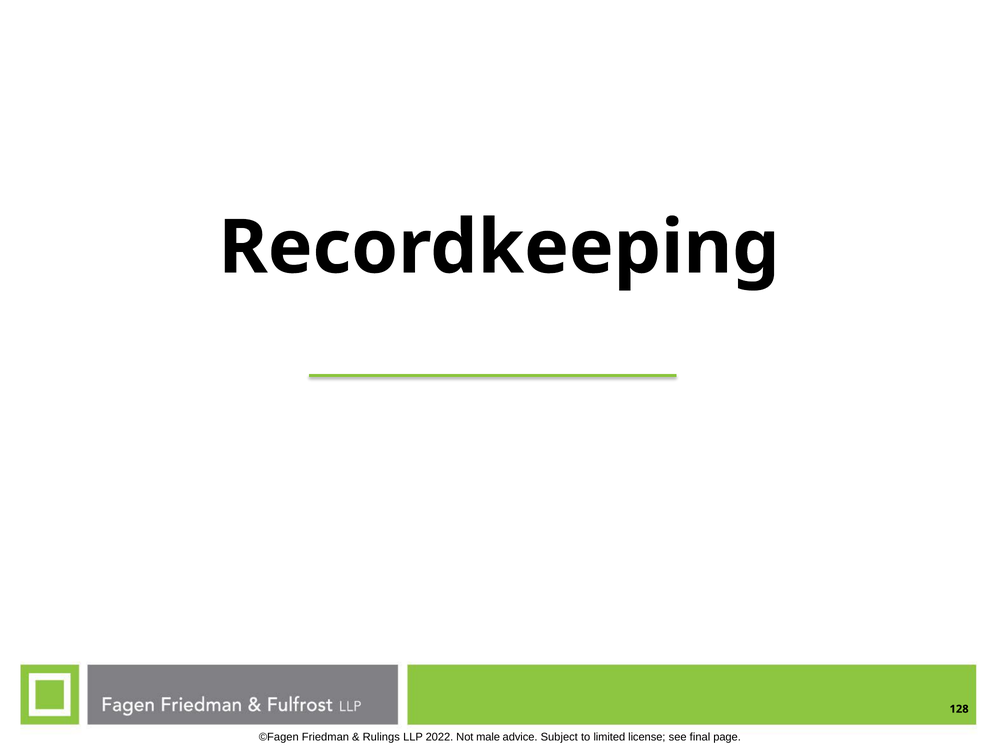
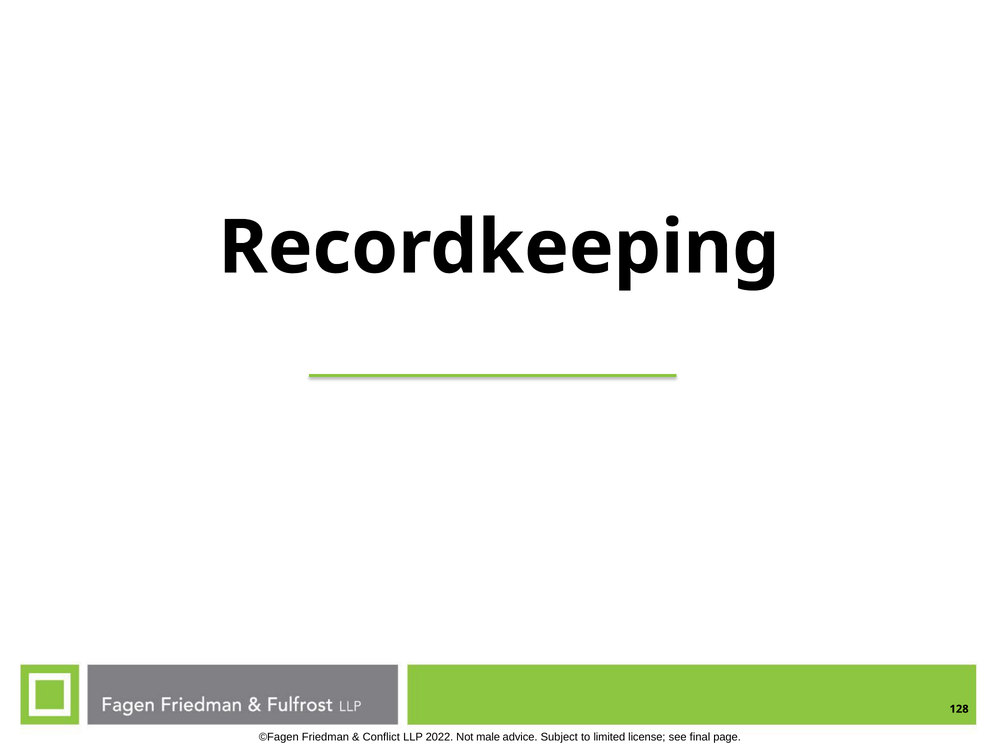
Rulings: Rulings -> Conflict
